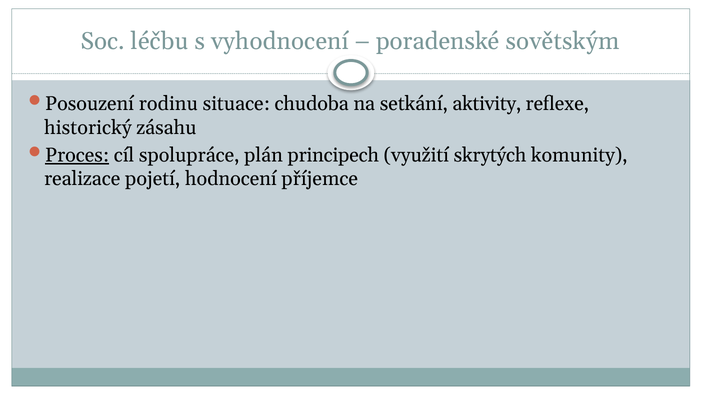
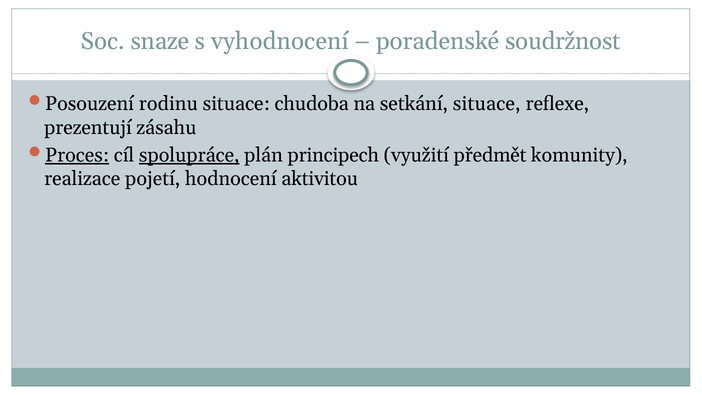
léčbu: léčbu -> snaze
sovětským: sovětským -> soudržnost
setkání aktivity: aktivity -> situace
historický: historický -> prezentují
spolupráce underline: none -> present
skrytých: skrytých -> předmět
příjemce: příjemce -> aktivitou
